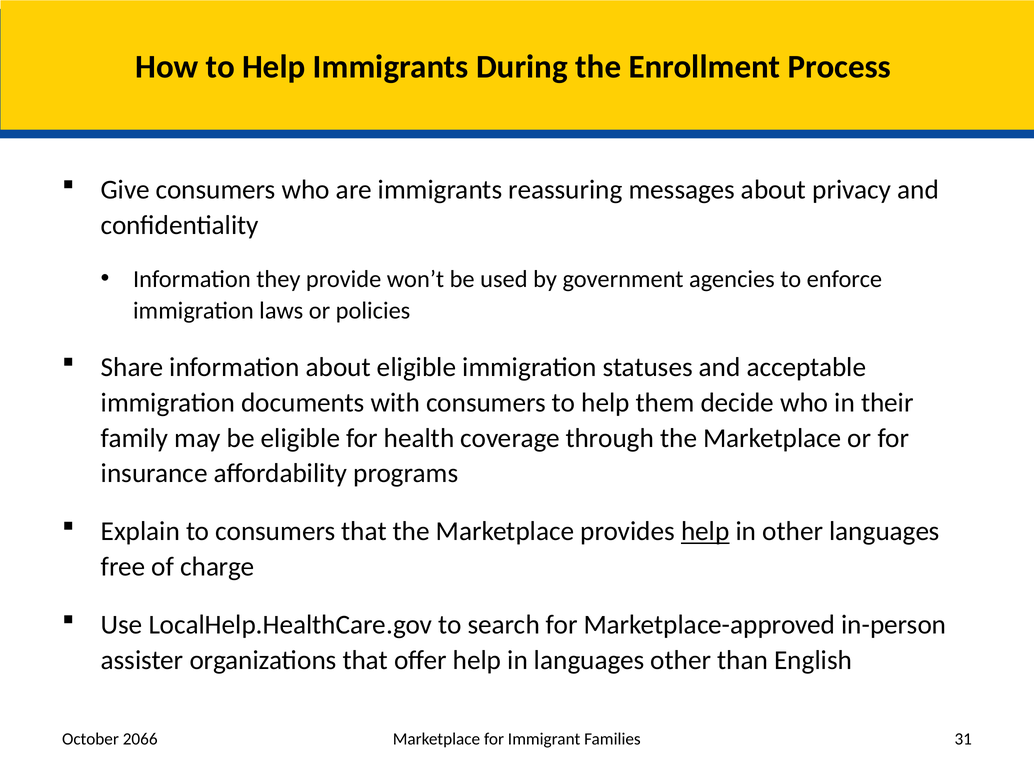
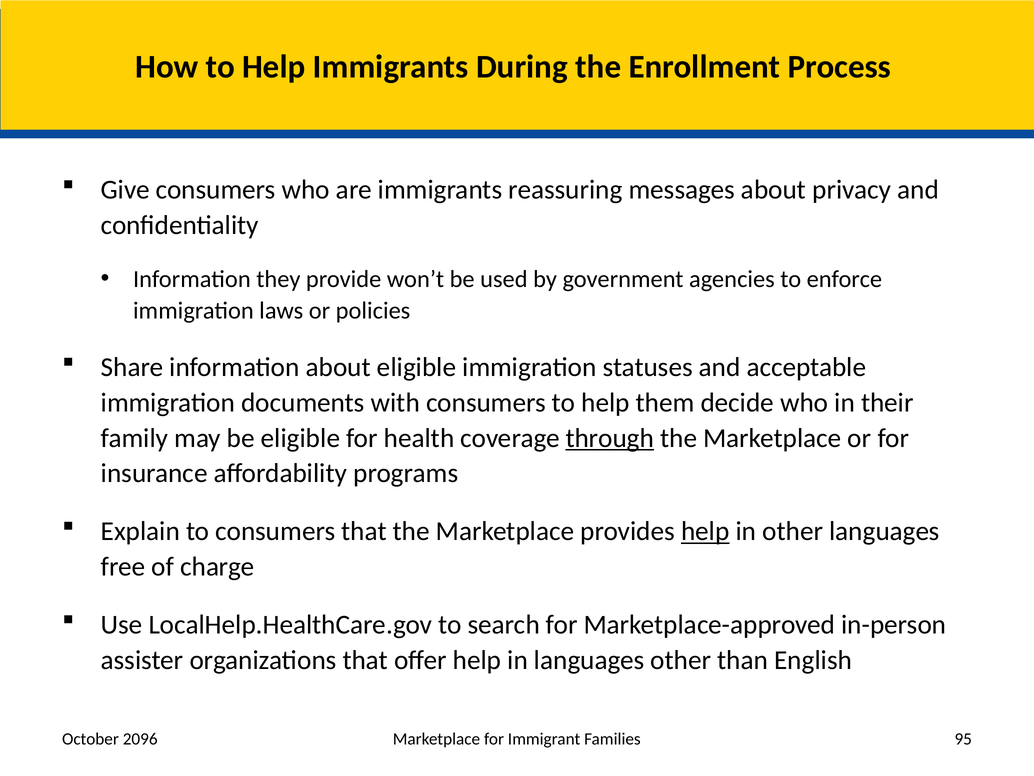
through underline: none -> present
31: 31 -> 95
2066: 2066 -> 2096
